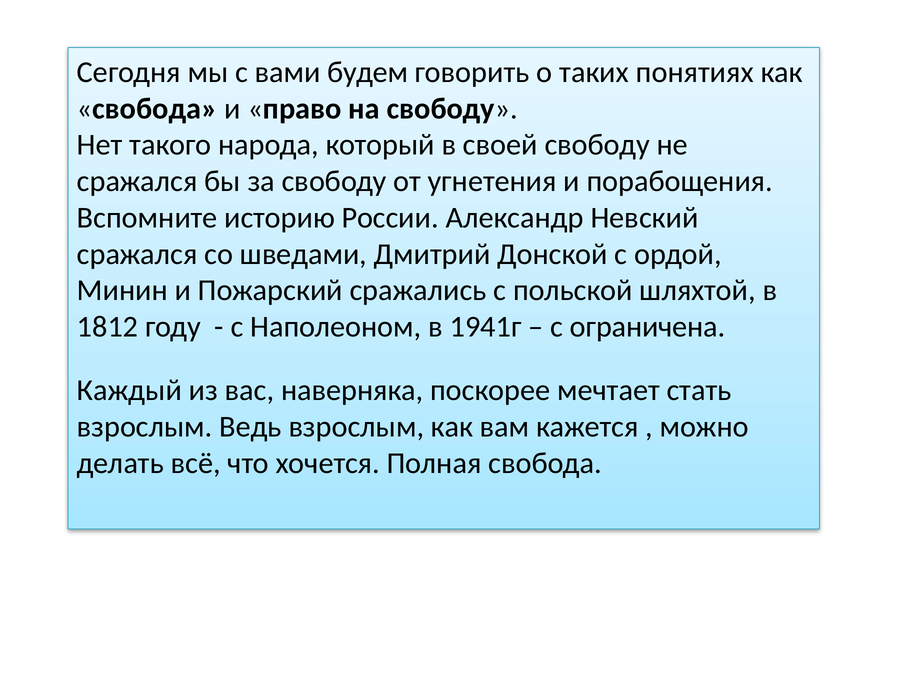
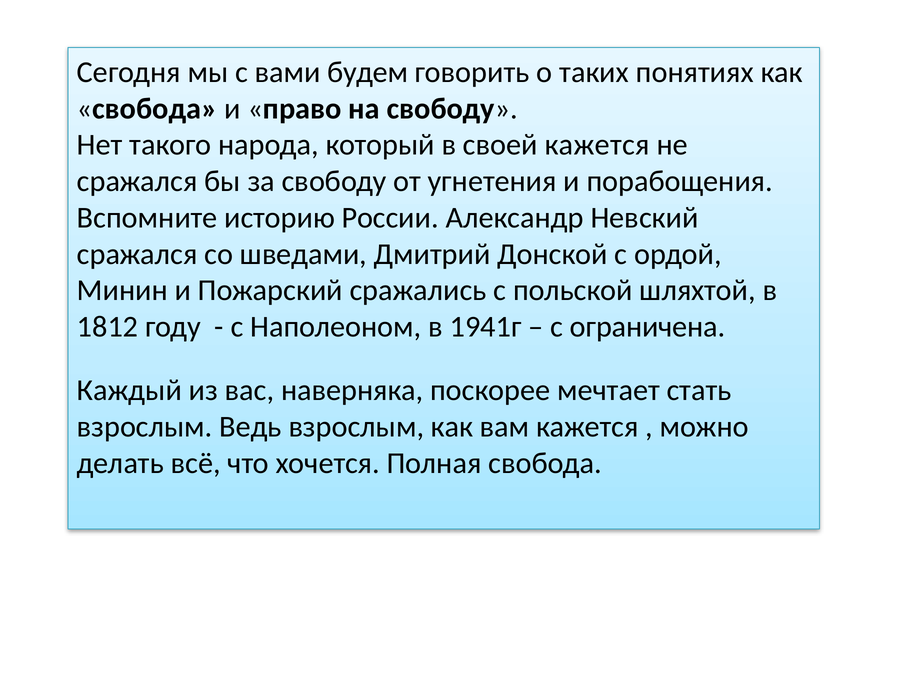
своей свободу: свободу -> кажется
